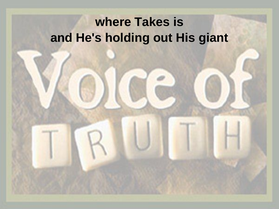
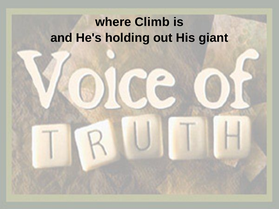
Takes: Takes -> Climb
